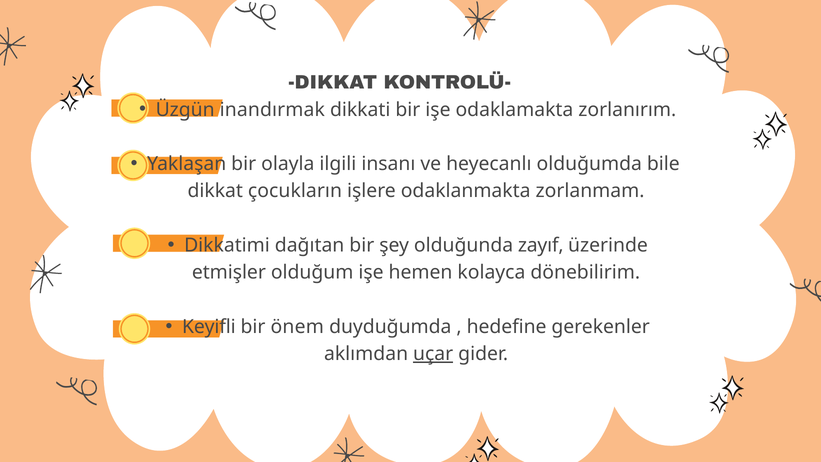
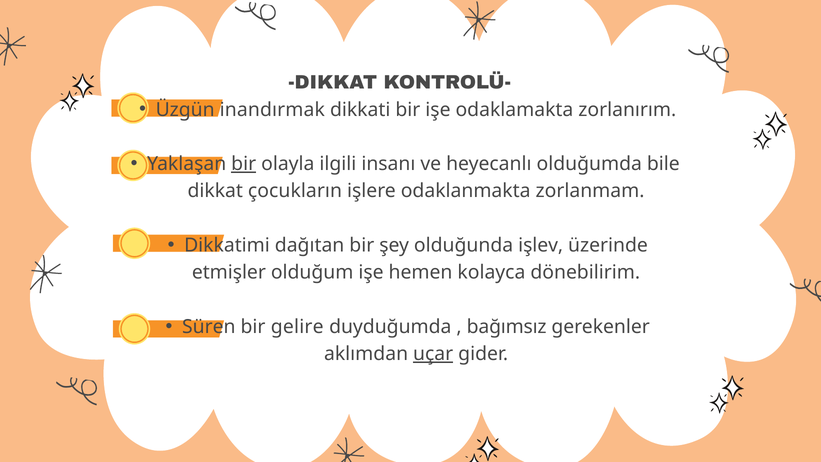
bir at (244, 164) underline: none -> present
zayıf: zayıf -> işlev
Keyifli: Keyifli -> Süren
önem: önem -> gelire
hedefine: hedefine -> bağımsız
